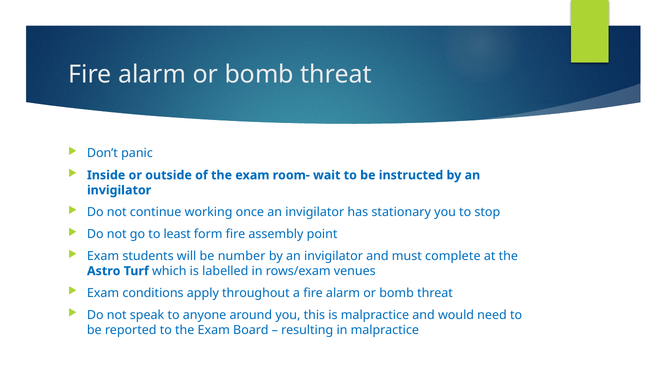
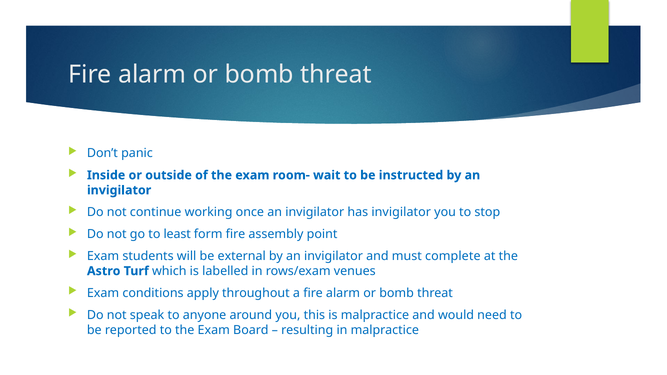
has stationary: stationary -> invigilator
number: number -> external
